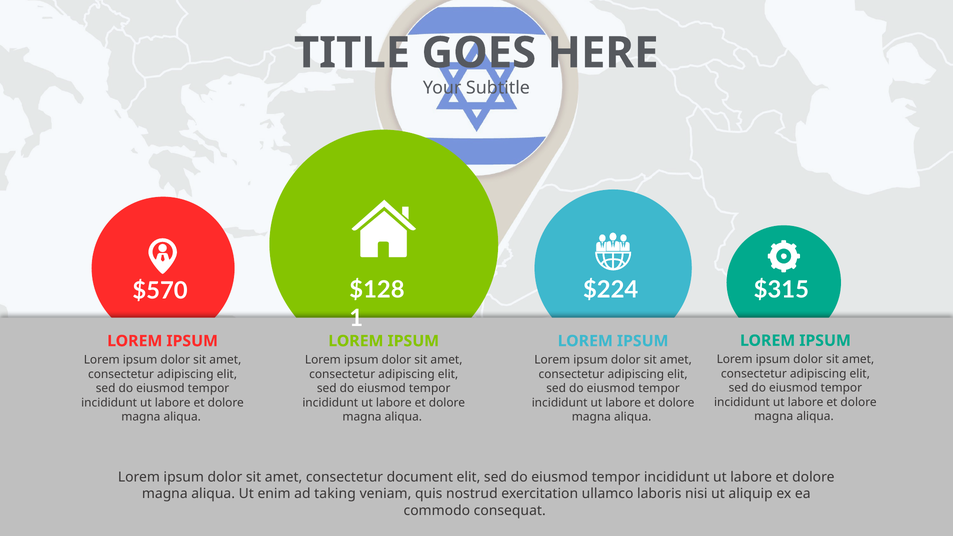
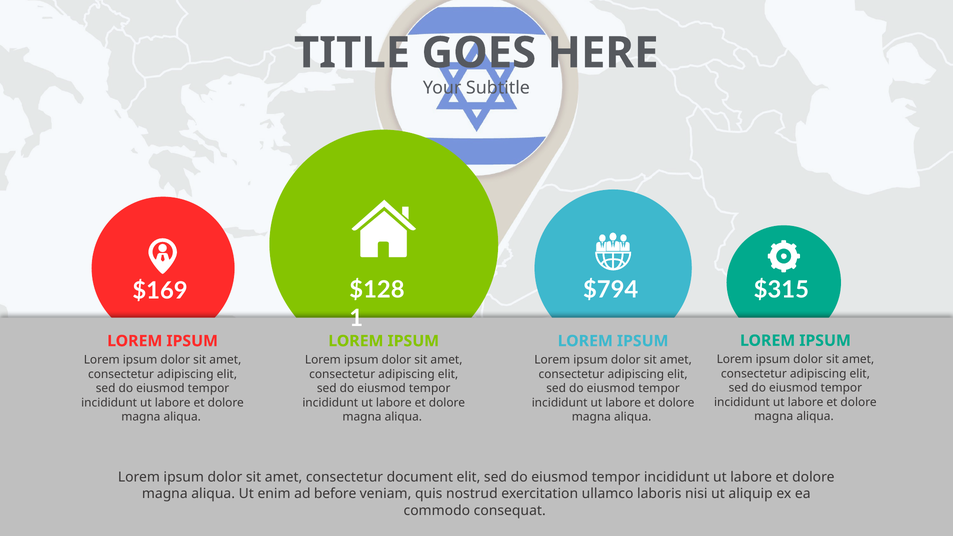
$224: $224 -> $794
$570: $570 -> $169
taking: taking -> before
